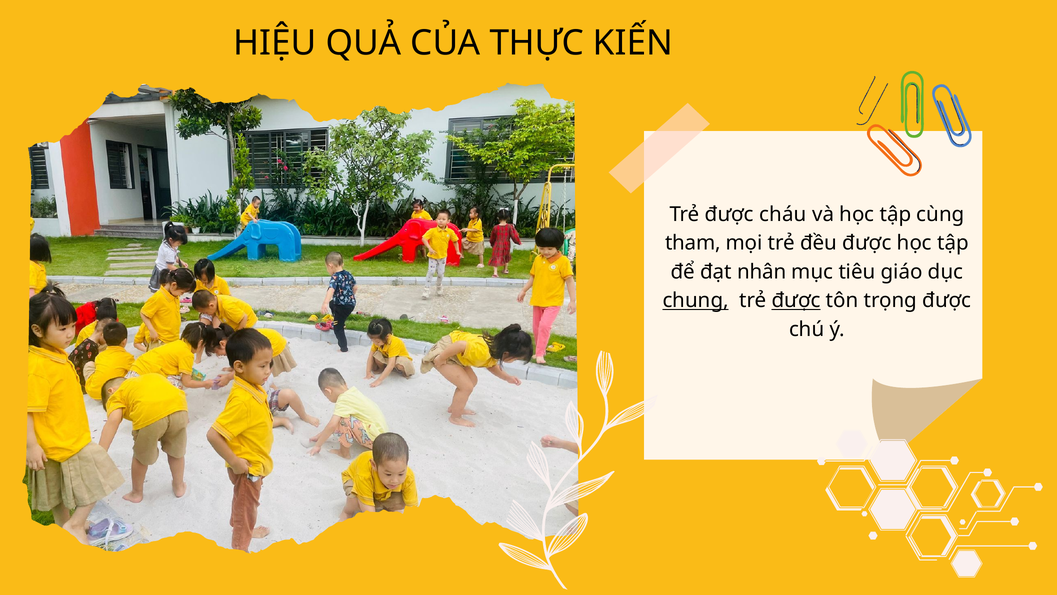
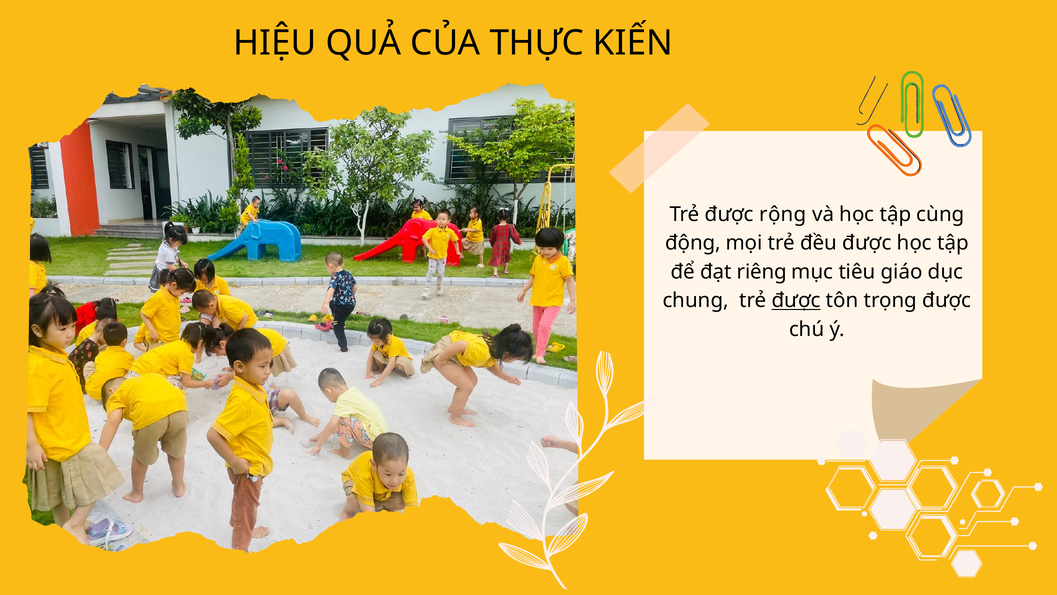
cháu: cháu -> rộng
tham: tham -> động
nhân: nhân -> riêng
chung underline: present -> none
